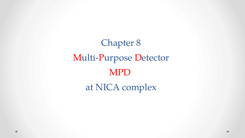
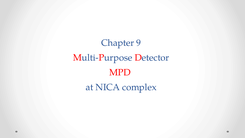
8: 8 -> 9
